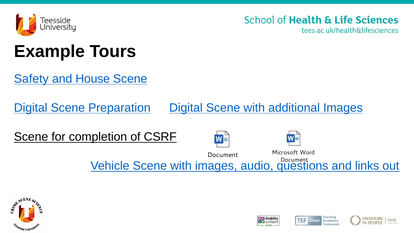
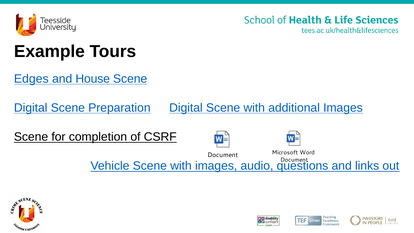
Safety: Safety -> Edges
